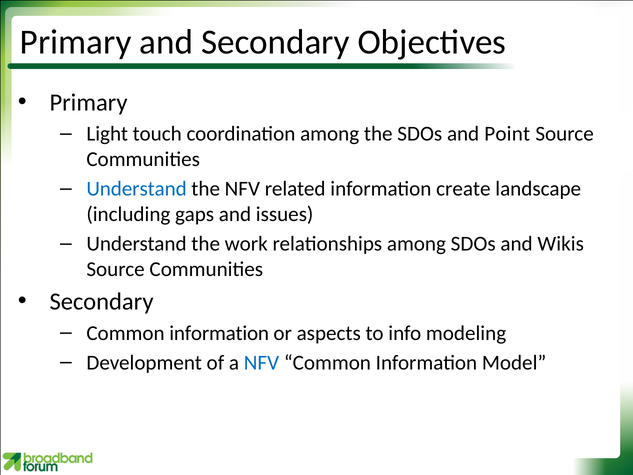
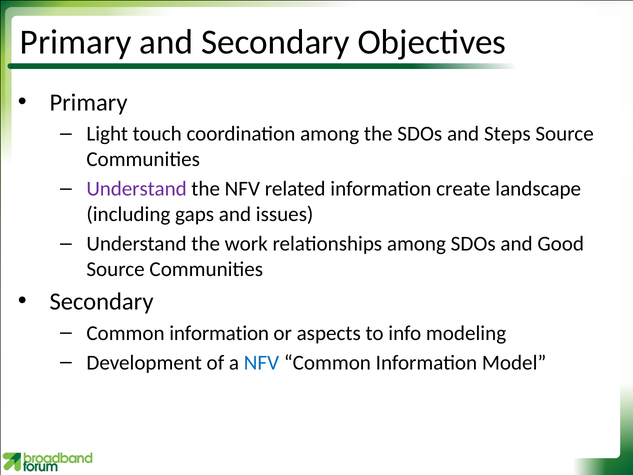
Point: Point -> Steps
Understand at (137, 189) colour: blue -> purple
Wikis: Wikis -> Good
